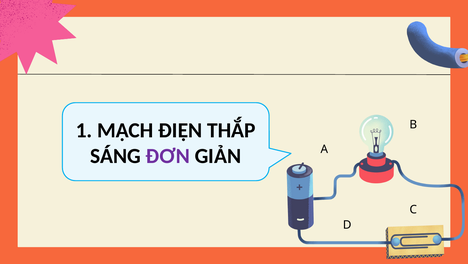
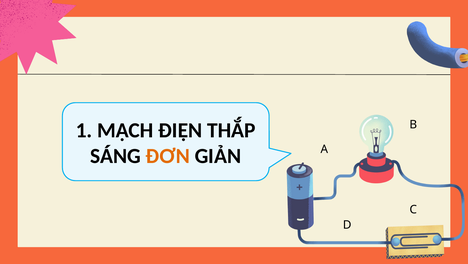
ĐƠN colour: purple -> orange
